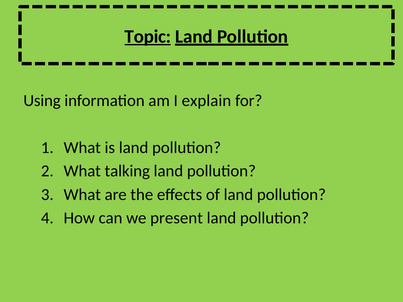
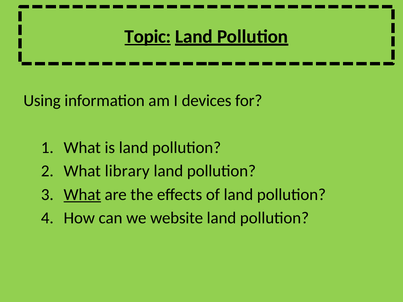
explain: explain -> devices
talking: talking -> library
What at (82, 195) underline: none -> present
present: present -> website
